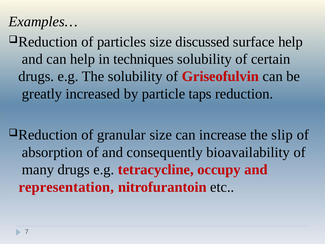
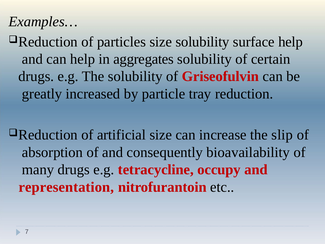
size discussed: discussed -> solubility
techniques: techniques -> aggregates
taps: taps -> tray
granular: granular -> artificial
